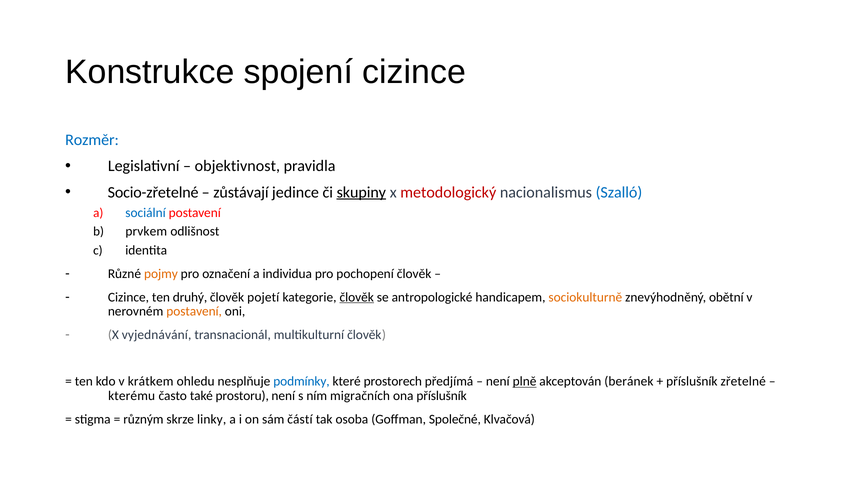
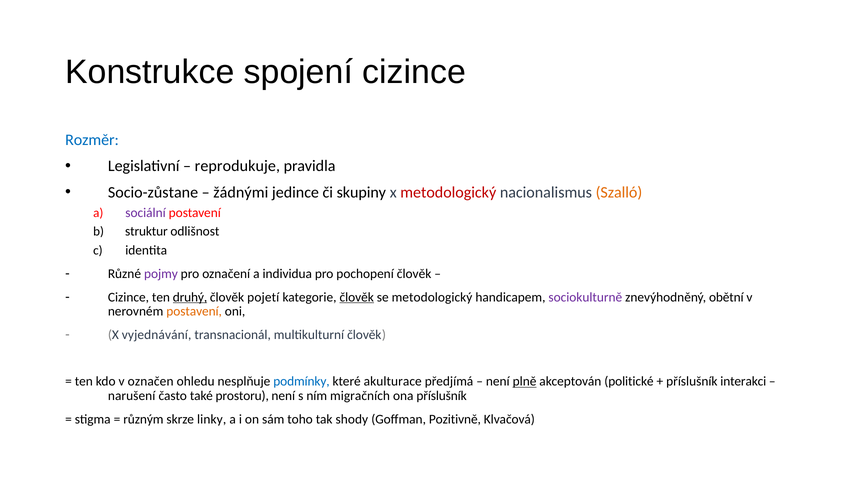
objektivnost: objektivnost -> reprodukuje
Socio-zřetelné: Socio-zřetelné -> Socio-zůstane
zůstávají: zůstávají -> žádnými
skupiny underline: present -> none
Szalló colour: blue -> orange
sociální colour: blue -> purple
prvkem: prvkem -> struktur
pojmy colour: orange -> purple
druhý underline: none -> present
se antropologické: antropologické -> metodologický
sociokulturně colour: orange -> purple
krátkem: krátkem -> označen
prostorech: prostorech -> akulturace
beránek: beránek -> politické
zřetelné: zřetelné -> interakci
kterému: kterému -> narušení
částí: částí -> toho
osoba: osoba -> shody
Společné: Společné -> Pozitivně
